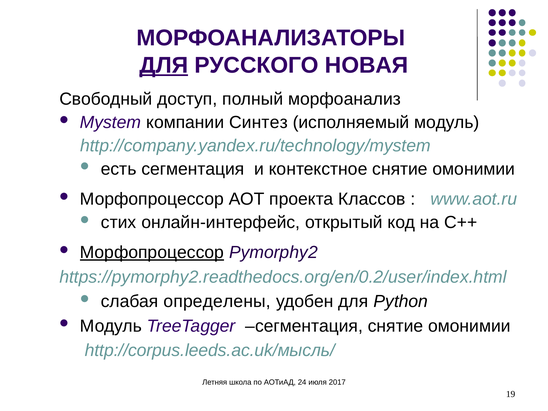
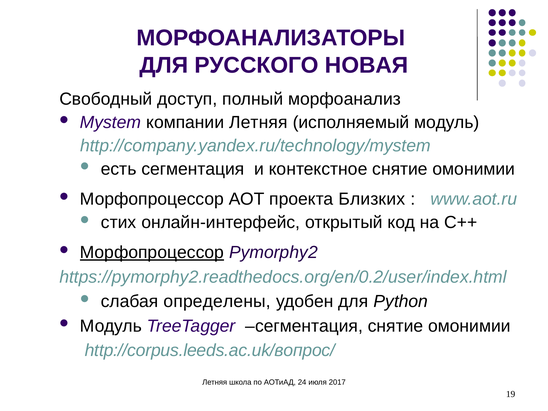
ДЛЯ at (164, 65) underline: present -> none
компании Синтез: Синтез -> Летняя
Классов: Классов -> Близких
http://corpus.leeds.ac.uk/мысль/: http://corpus.leeds.ac.uk/мысль/ -> http://corpus.leeds.ac.uk/вопрос/
